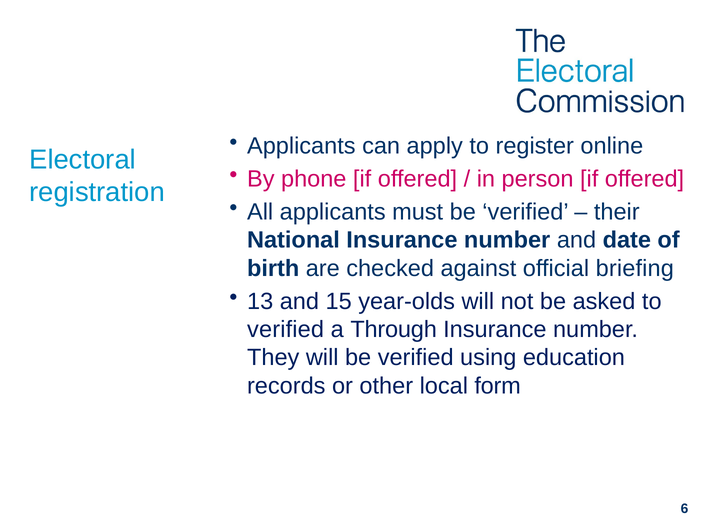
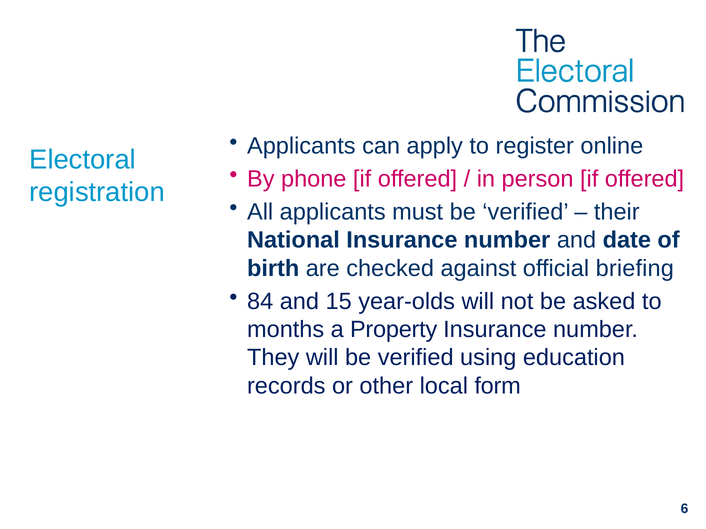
13: 13 -> 84
verified at (286, 330): verified -> months
Through: Through -> Property
